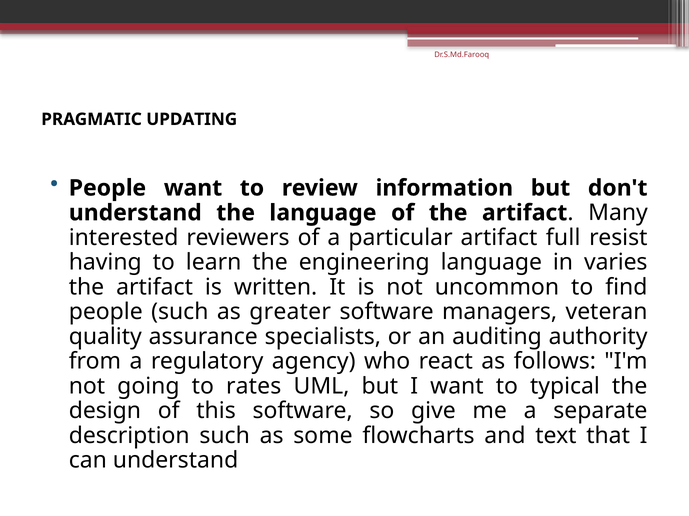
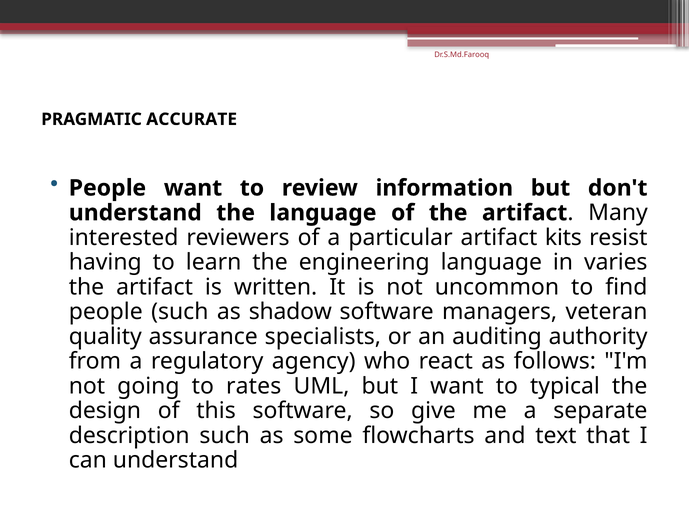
UPDATING: UPDATING -> ACCURATE
full: full -> kits
greater: greater -> shadow
